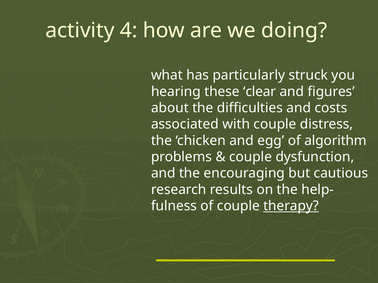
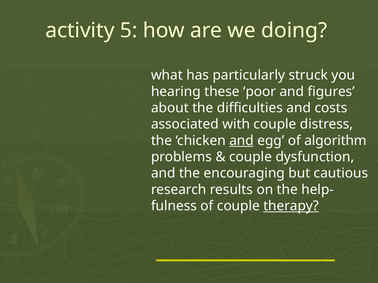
4: 4 -> 5
clear: clear -> poor
and at (242, 141) underline: none -> present
